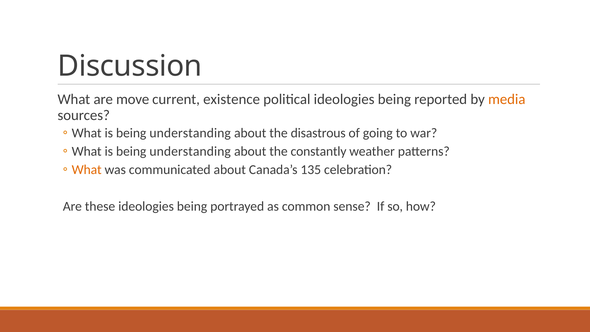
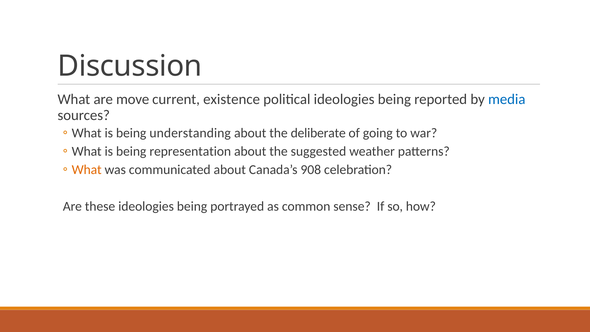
media colour: orange -> blue
disastrous: disastrous -> deliberate
understanding at (190, 151): understanding -> representation
constantly: constantly -> suggested
135: 135 -> 908
